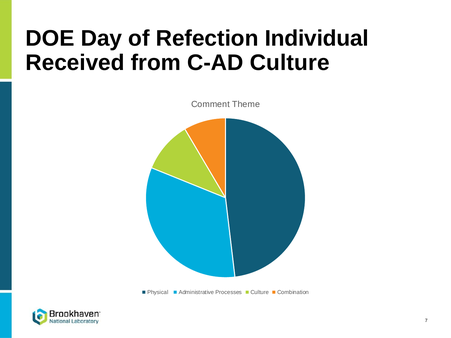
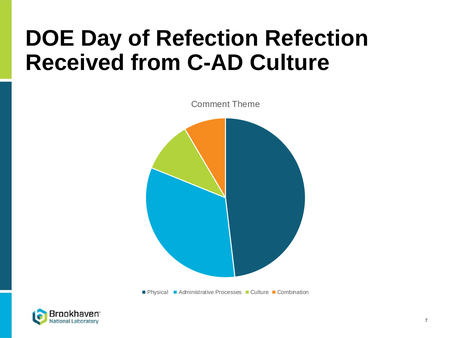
Refection Individual: Individual -> Refection
